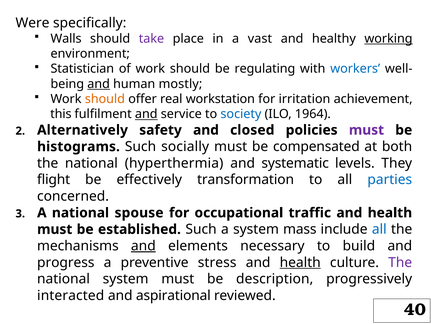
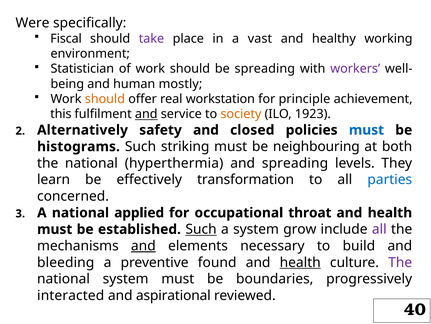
Walls: Walls -> Fiscal
working underline: present -> none
be regulating: regulating -> spreading
workers colour: blue -> purple
and at (99, 84) underline: present -> none
irritation: irritation -> principle
society colour: blue -> orange
1964: 1964 -> 1923
must at (366, 130) colour: purple -> blue
socially: socially -> striking
compensated: compensated -> neighbouring
and systematic: systematic -> spreading
flight: flight -> learn
spouse: spouse -> applied
traffic: traffic -> throat
Such at (201, 229) underline: none -> present
mass: mass -> grow
all at (379, 229) colour: blue -> purple
progress: progress -> bleeding
stress: stress -> found
description: description -> boundaries
